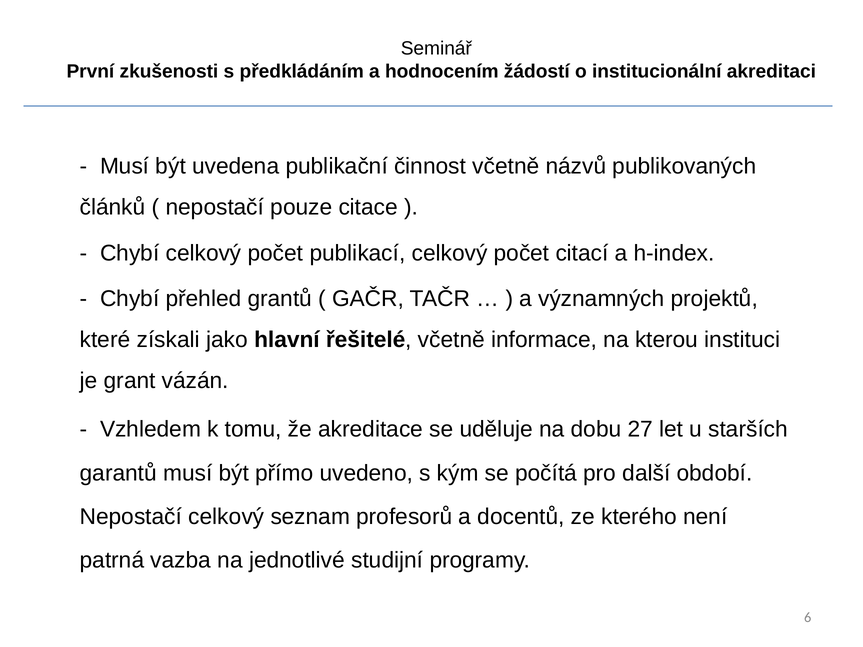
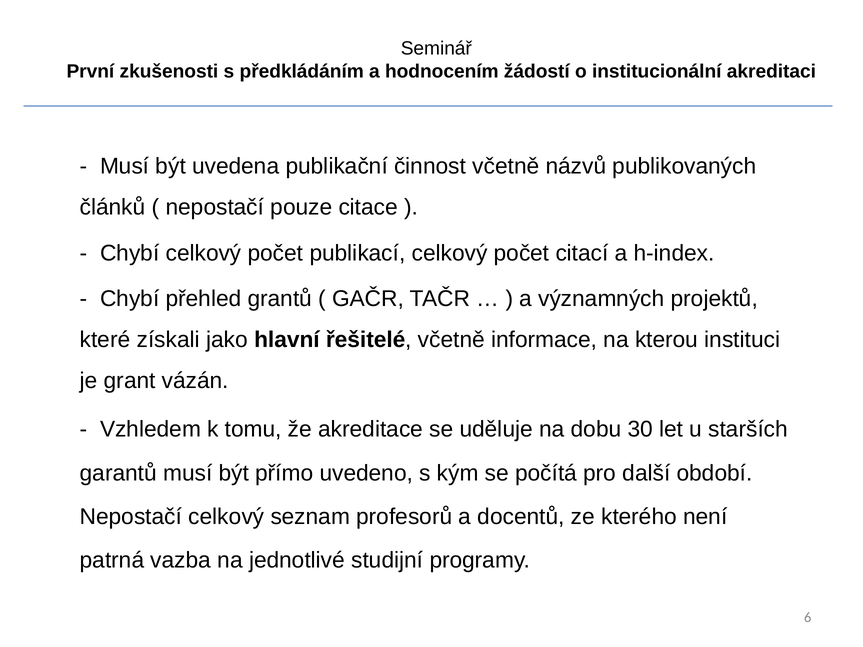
27: 27 -> 30
